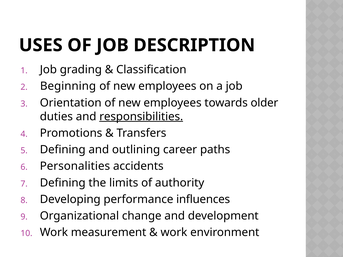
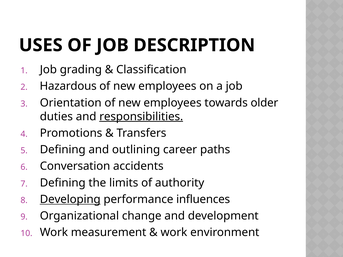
Beginning: Beginning -> Hazardous
Personalities: Personalities -> Conversation
Developing underline: none -> present
